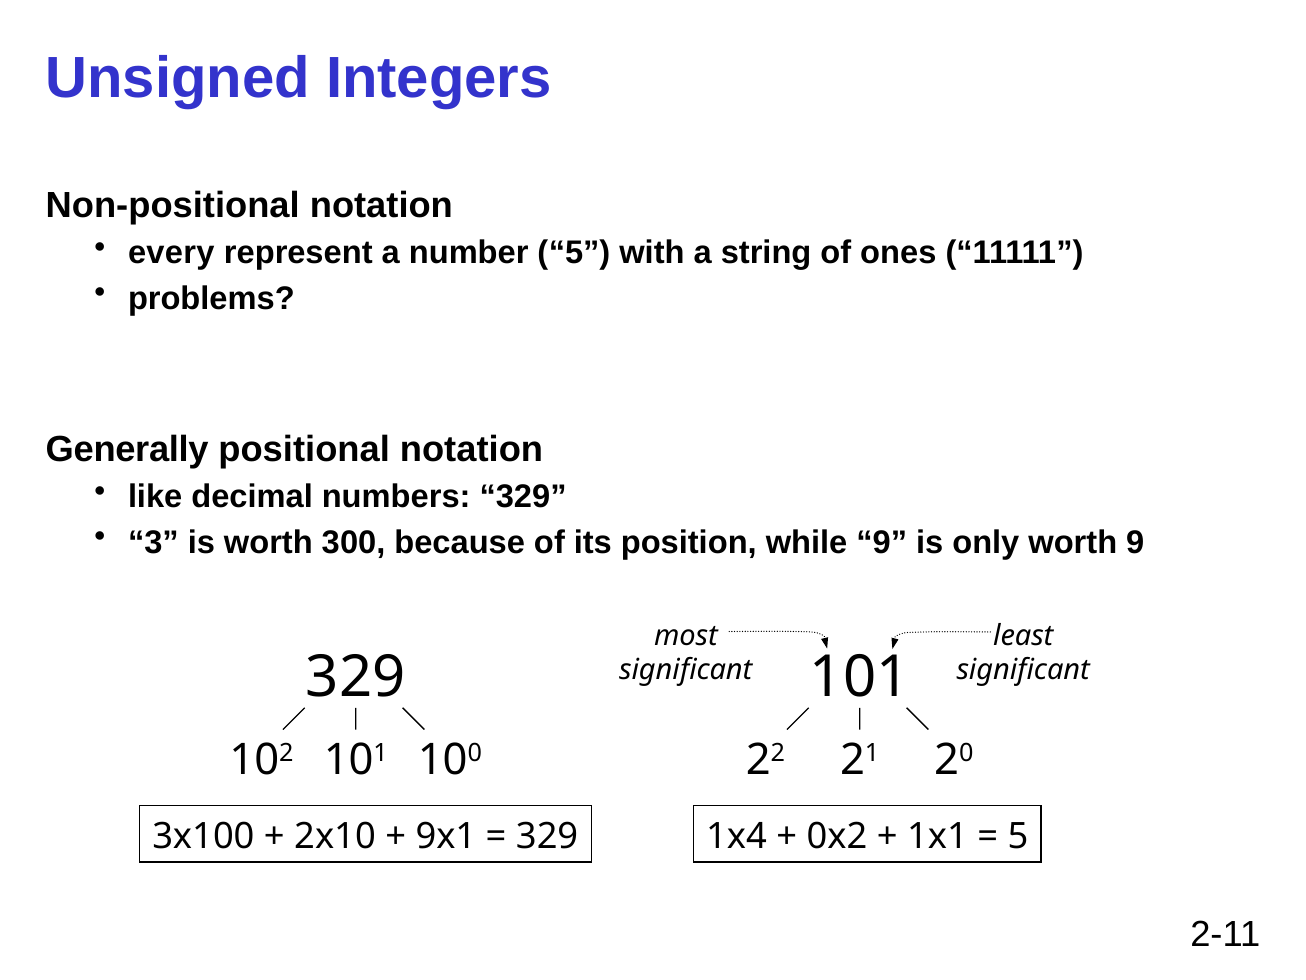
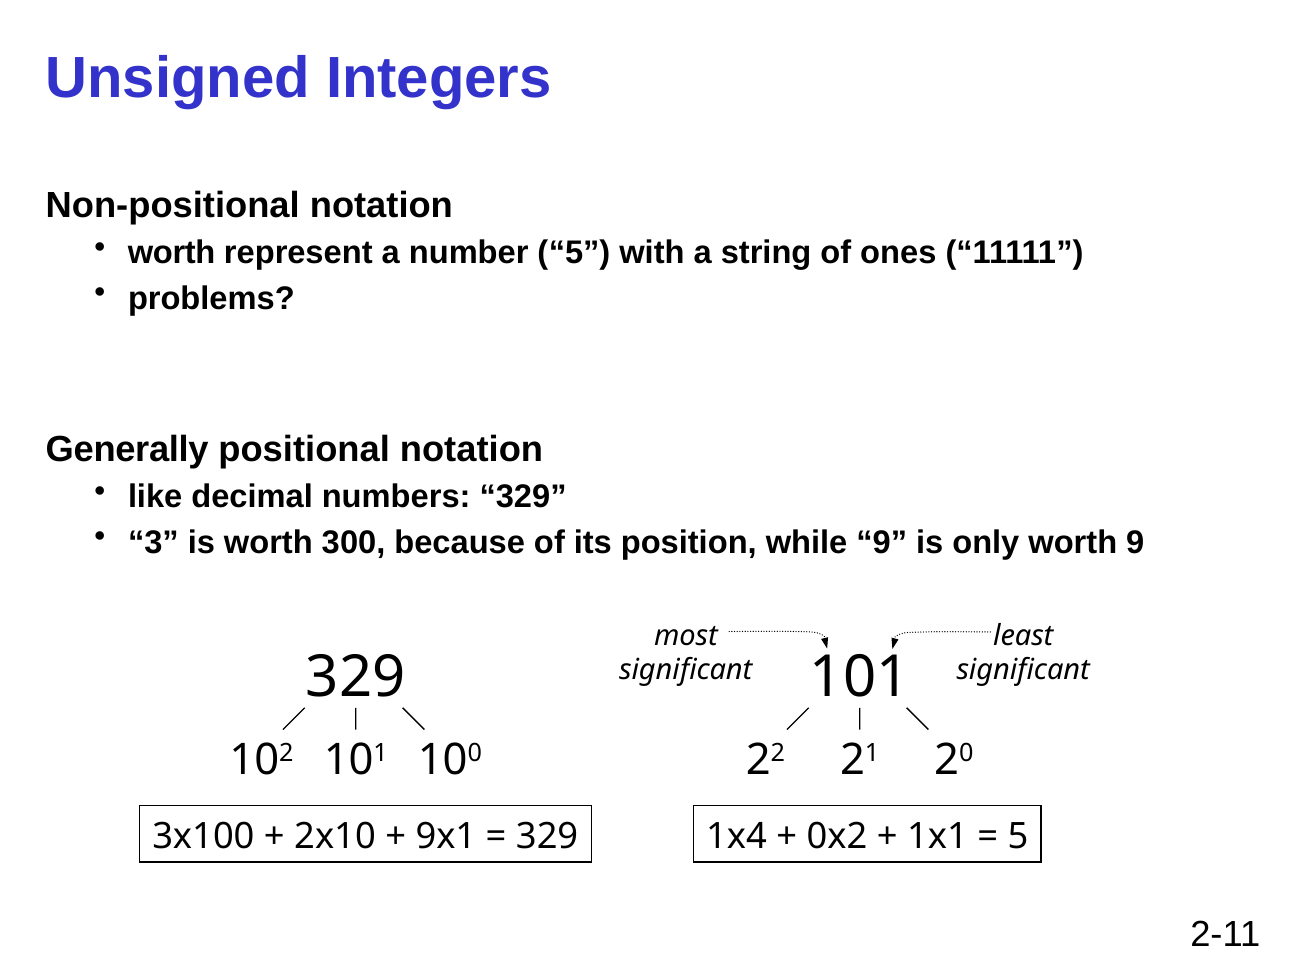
every at (171, 253): every -> worth
